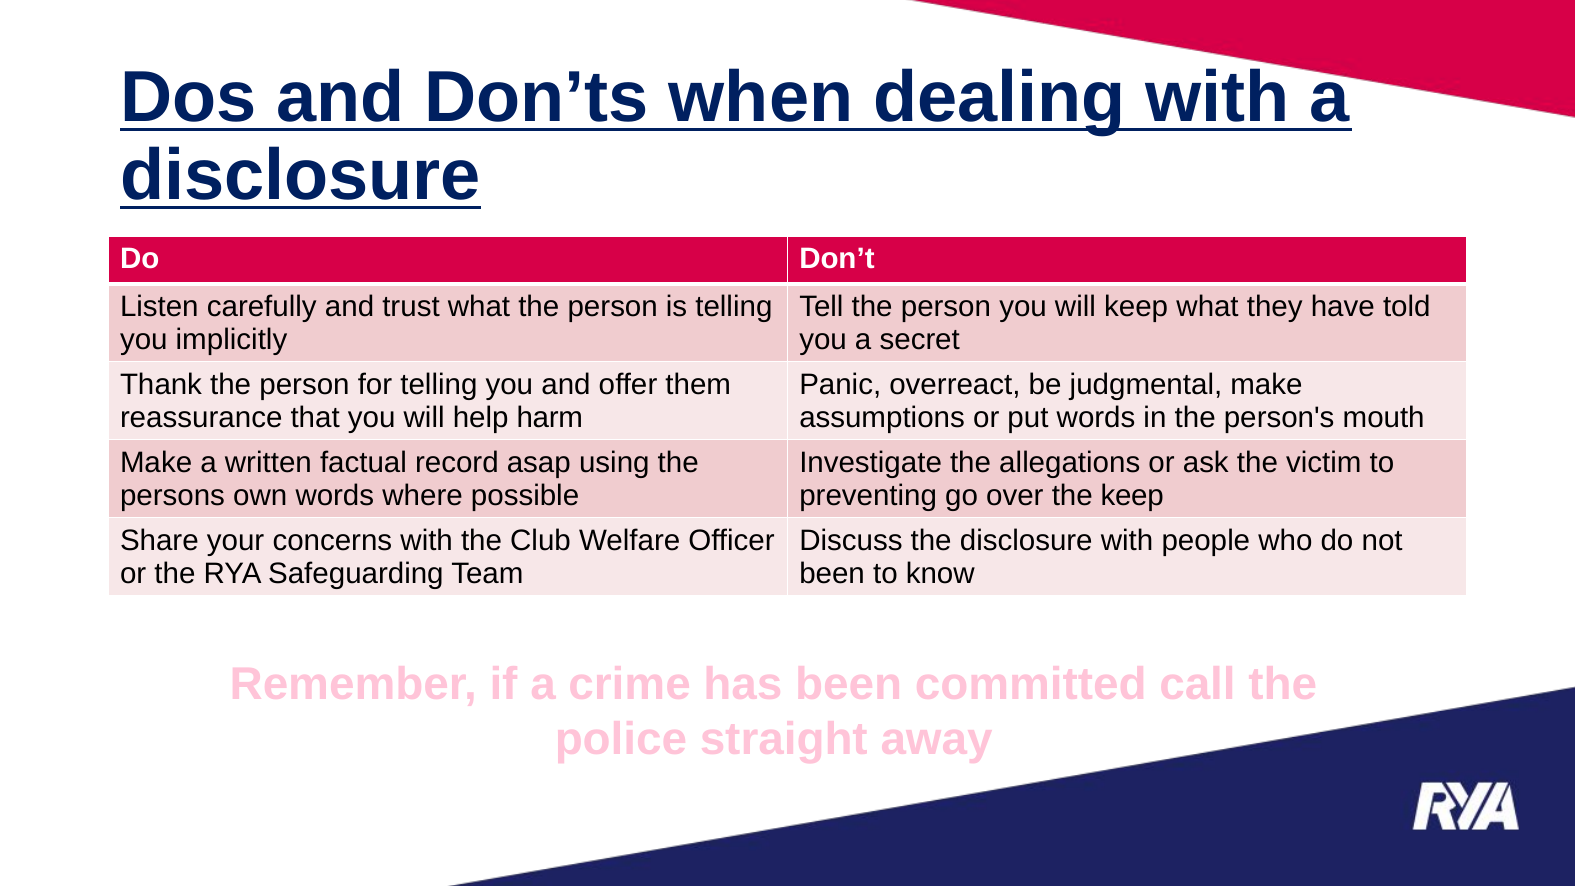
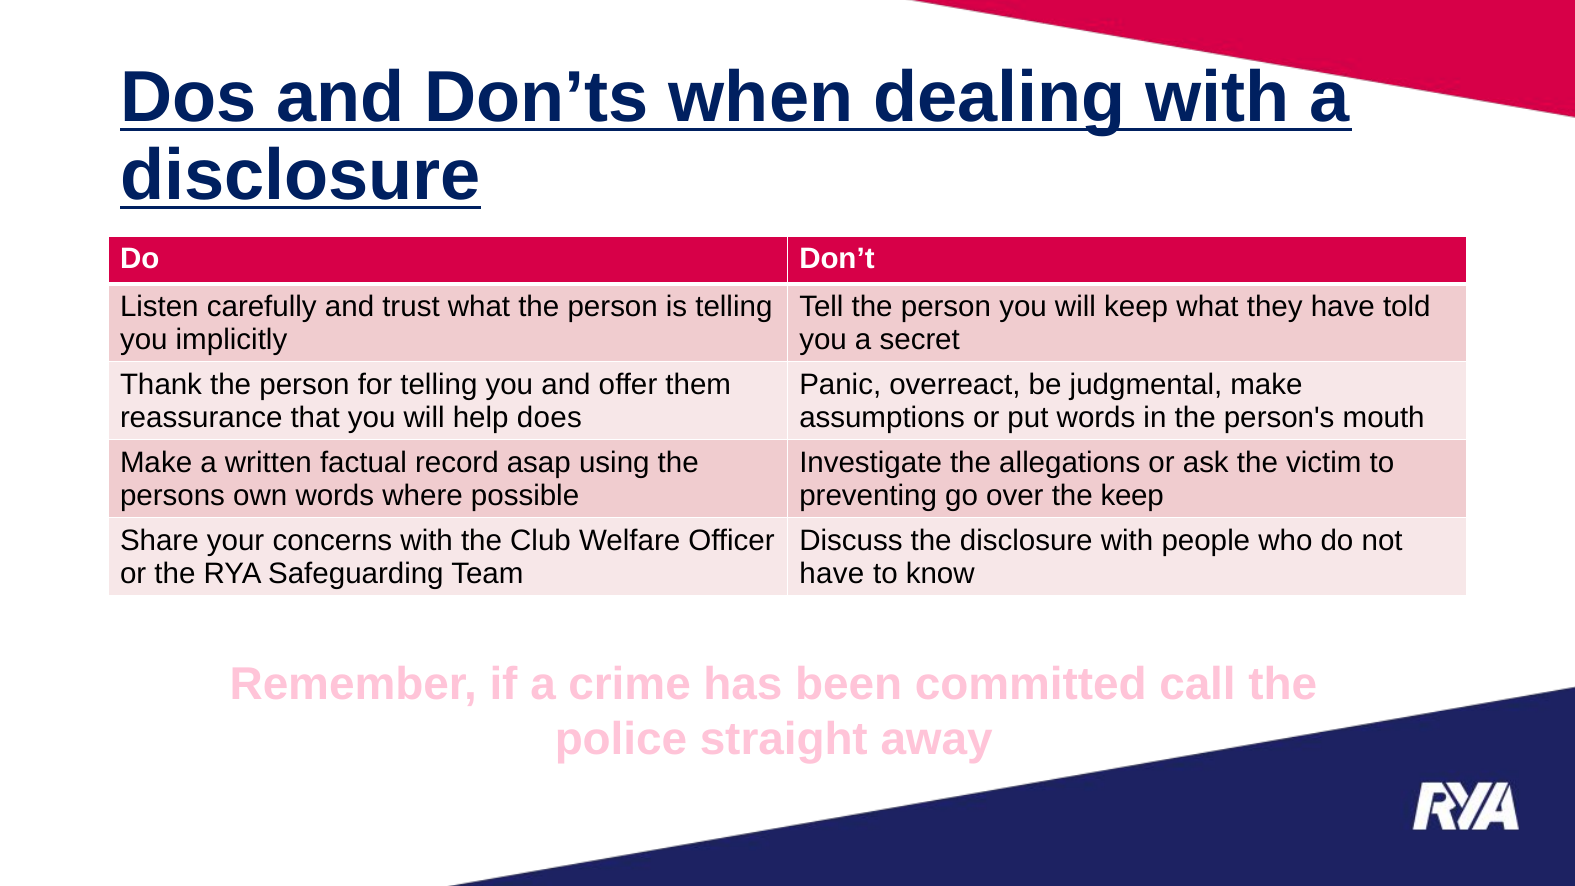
harm: harm -> does
been at (832, 574): been -> have
